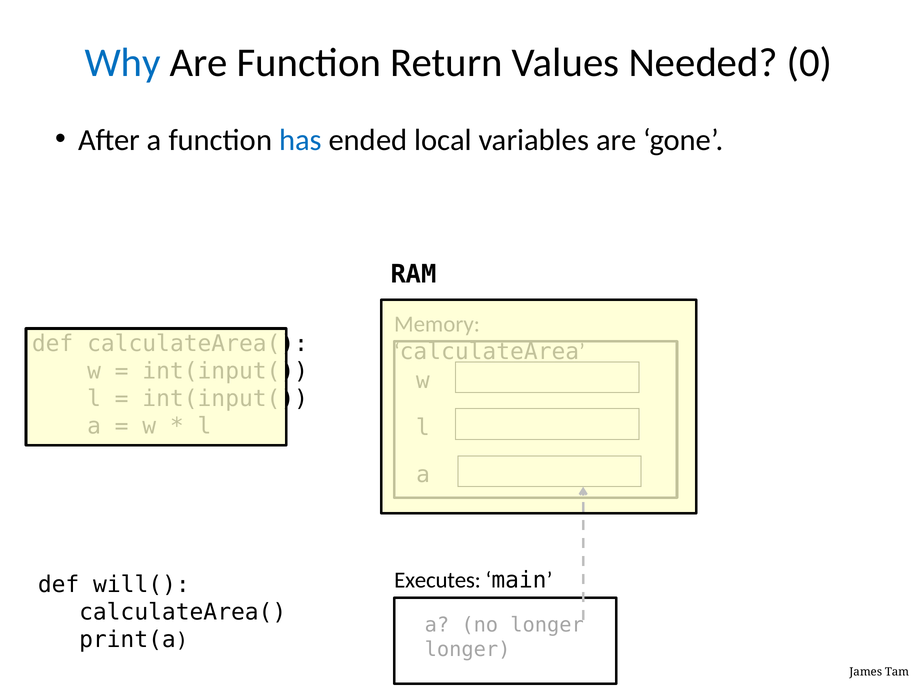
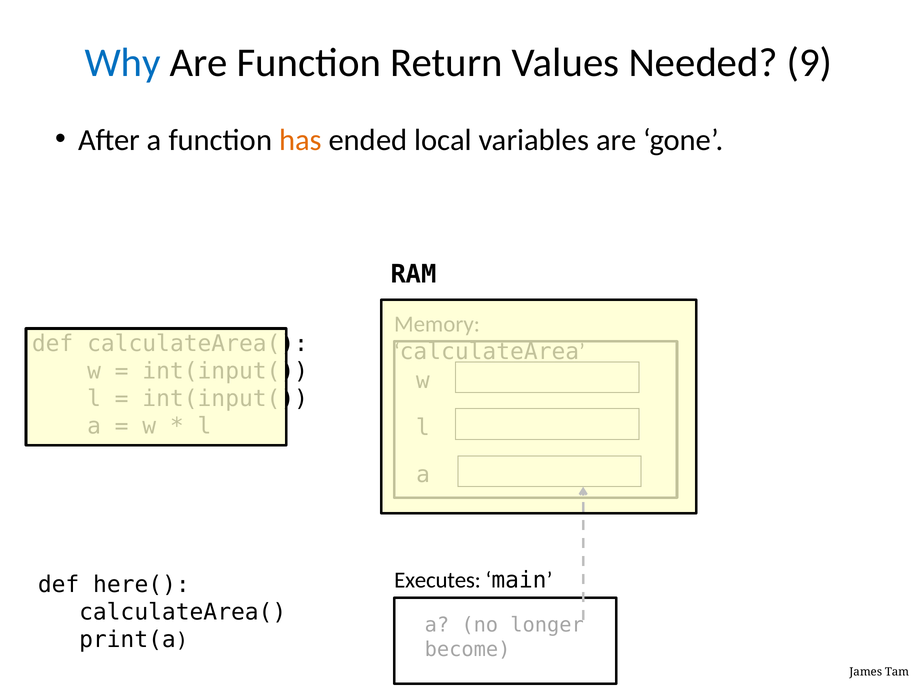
0: 0 -> 9
has colour: blue -> orange
will(: will( -> here(
longer at (468, 649): longer -> become
